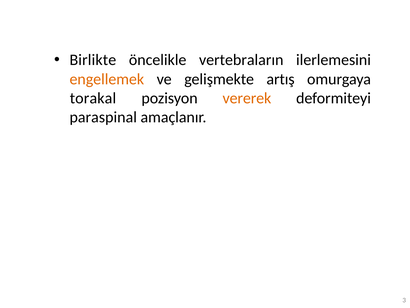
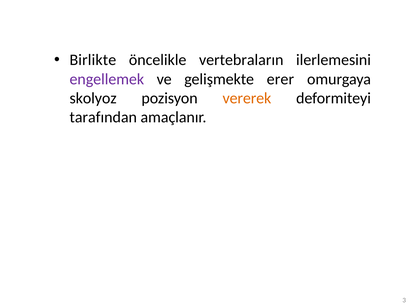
engellemek colour: orange -> purple
artış: artış -> erer
torakal: torakal -> skolyoz
paraspinal: paraspinal -> tarafından
